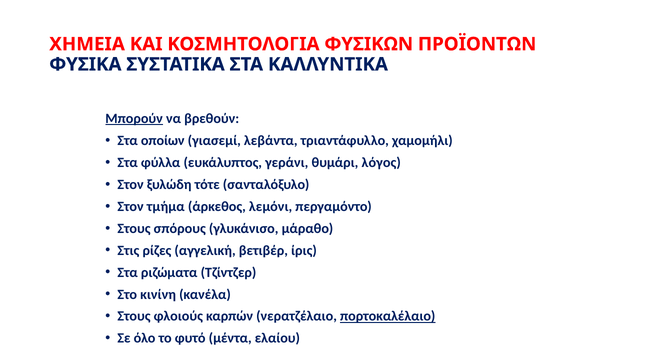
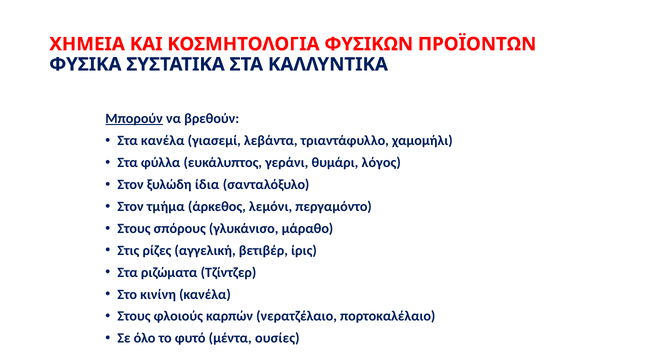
Στα οποίων: οποίων -> κανέλα
τότε: τότε -> ίδια
πορτοκαλέλαιο underline: present -> none
ελαίου: ελαίου -> ουσίες
